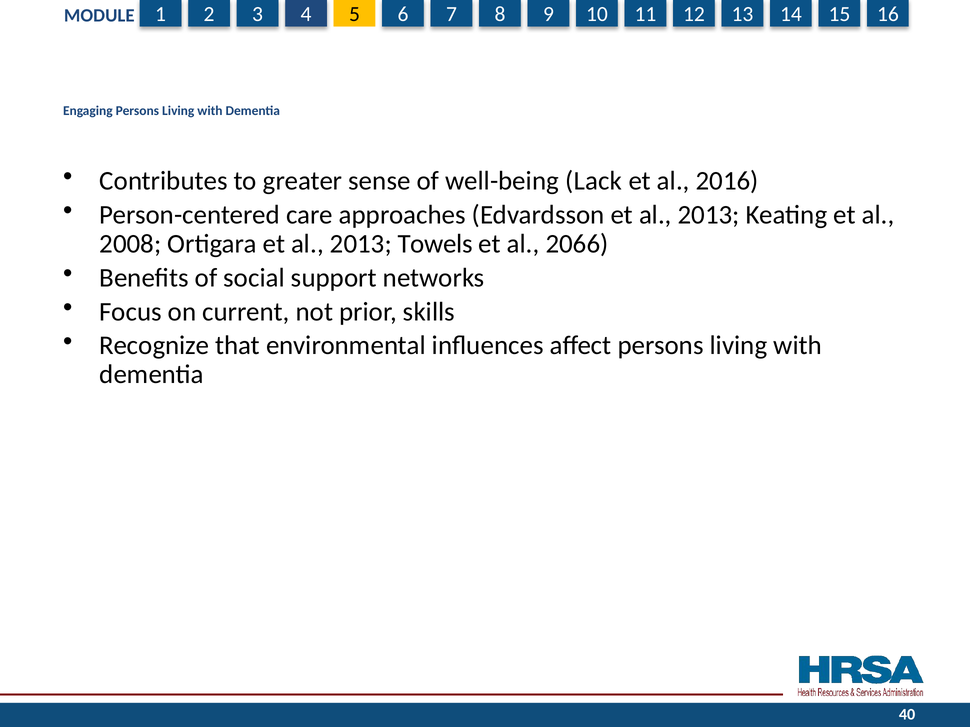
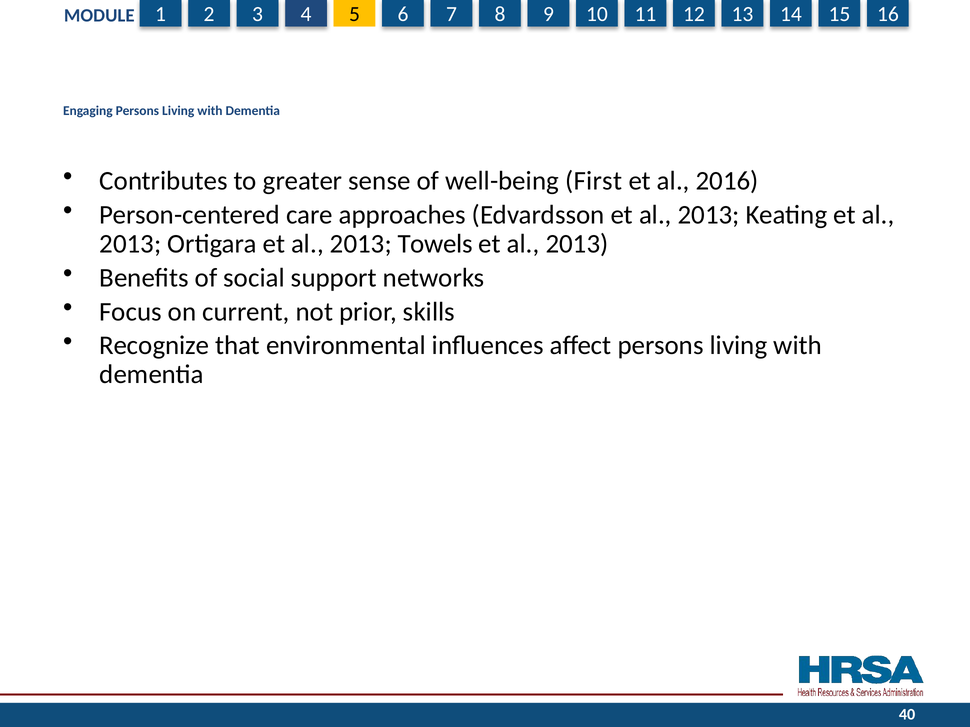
Lack: Lack -> First
2008 at (130, 244): 2008 -> 2013
2066 at (577, 244): 2066 -> 2013
